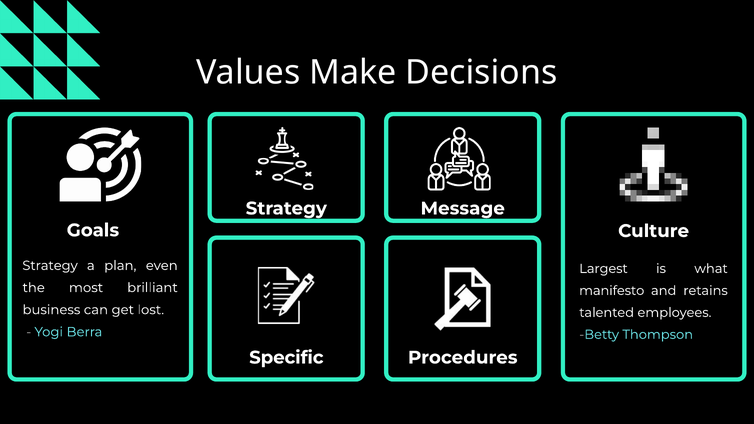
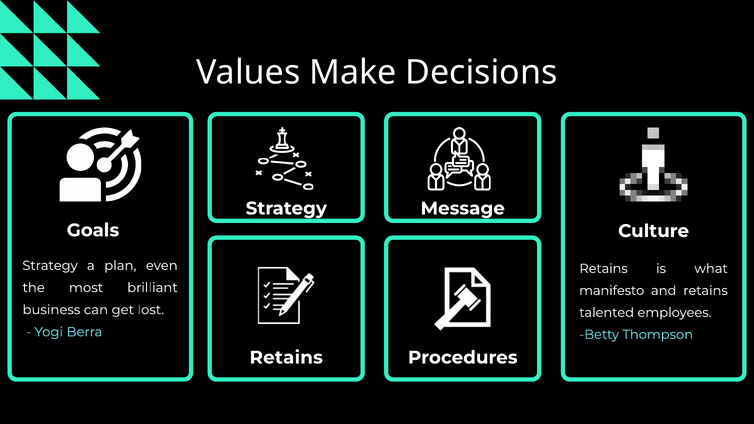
Largest at (603, 269): Largest -> Retains
Specific at (286, 358): Specific -> Retains
